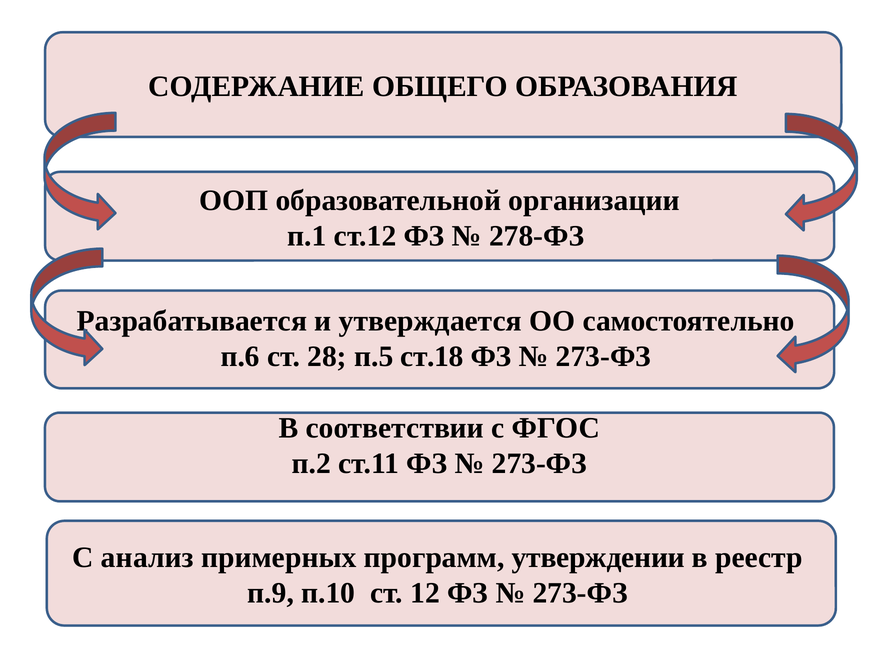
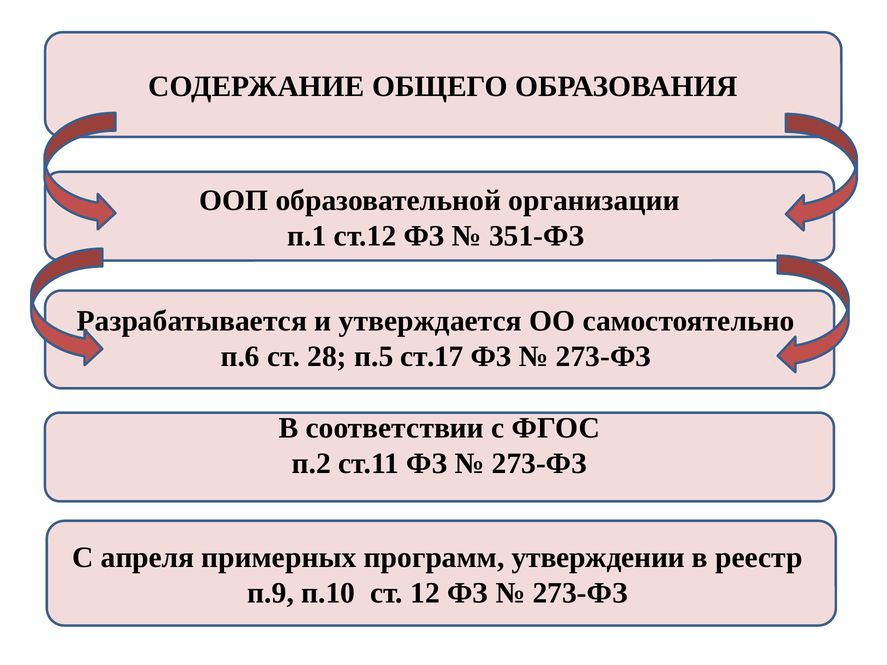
278-ФЗ: 278-ФЗ -> 351-ФЗ
ст.18: ст.18 -> ст.17
анализ: анализ -> апреля
